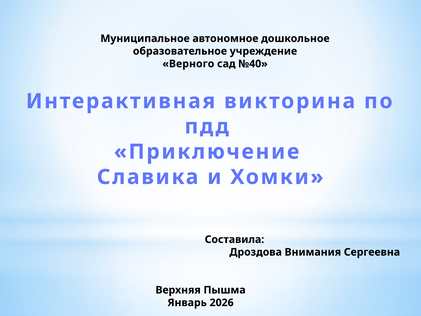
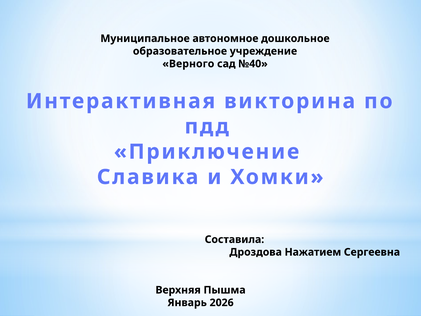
Внимания: Внимания -> Нажатием
